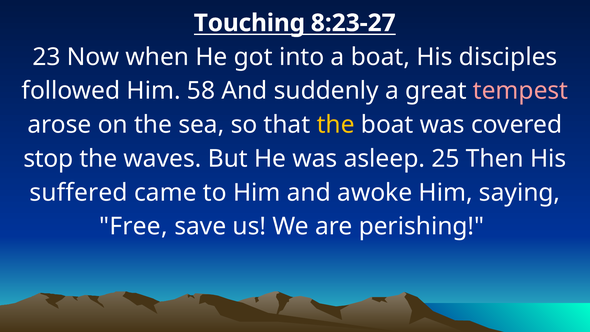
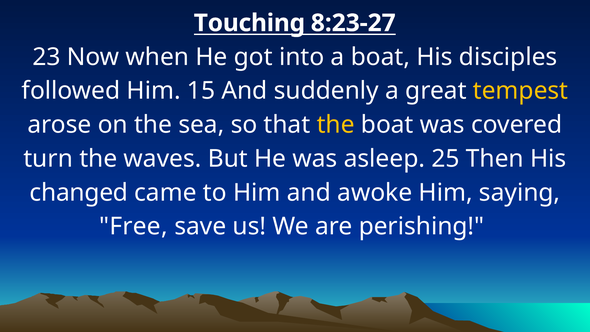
58: 58 -> 15
tempest colour: pink -> yellow
stop: stop -> turn
suffered: suffered -> changed
